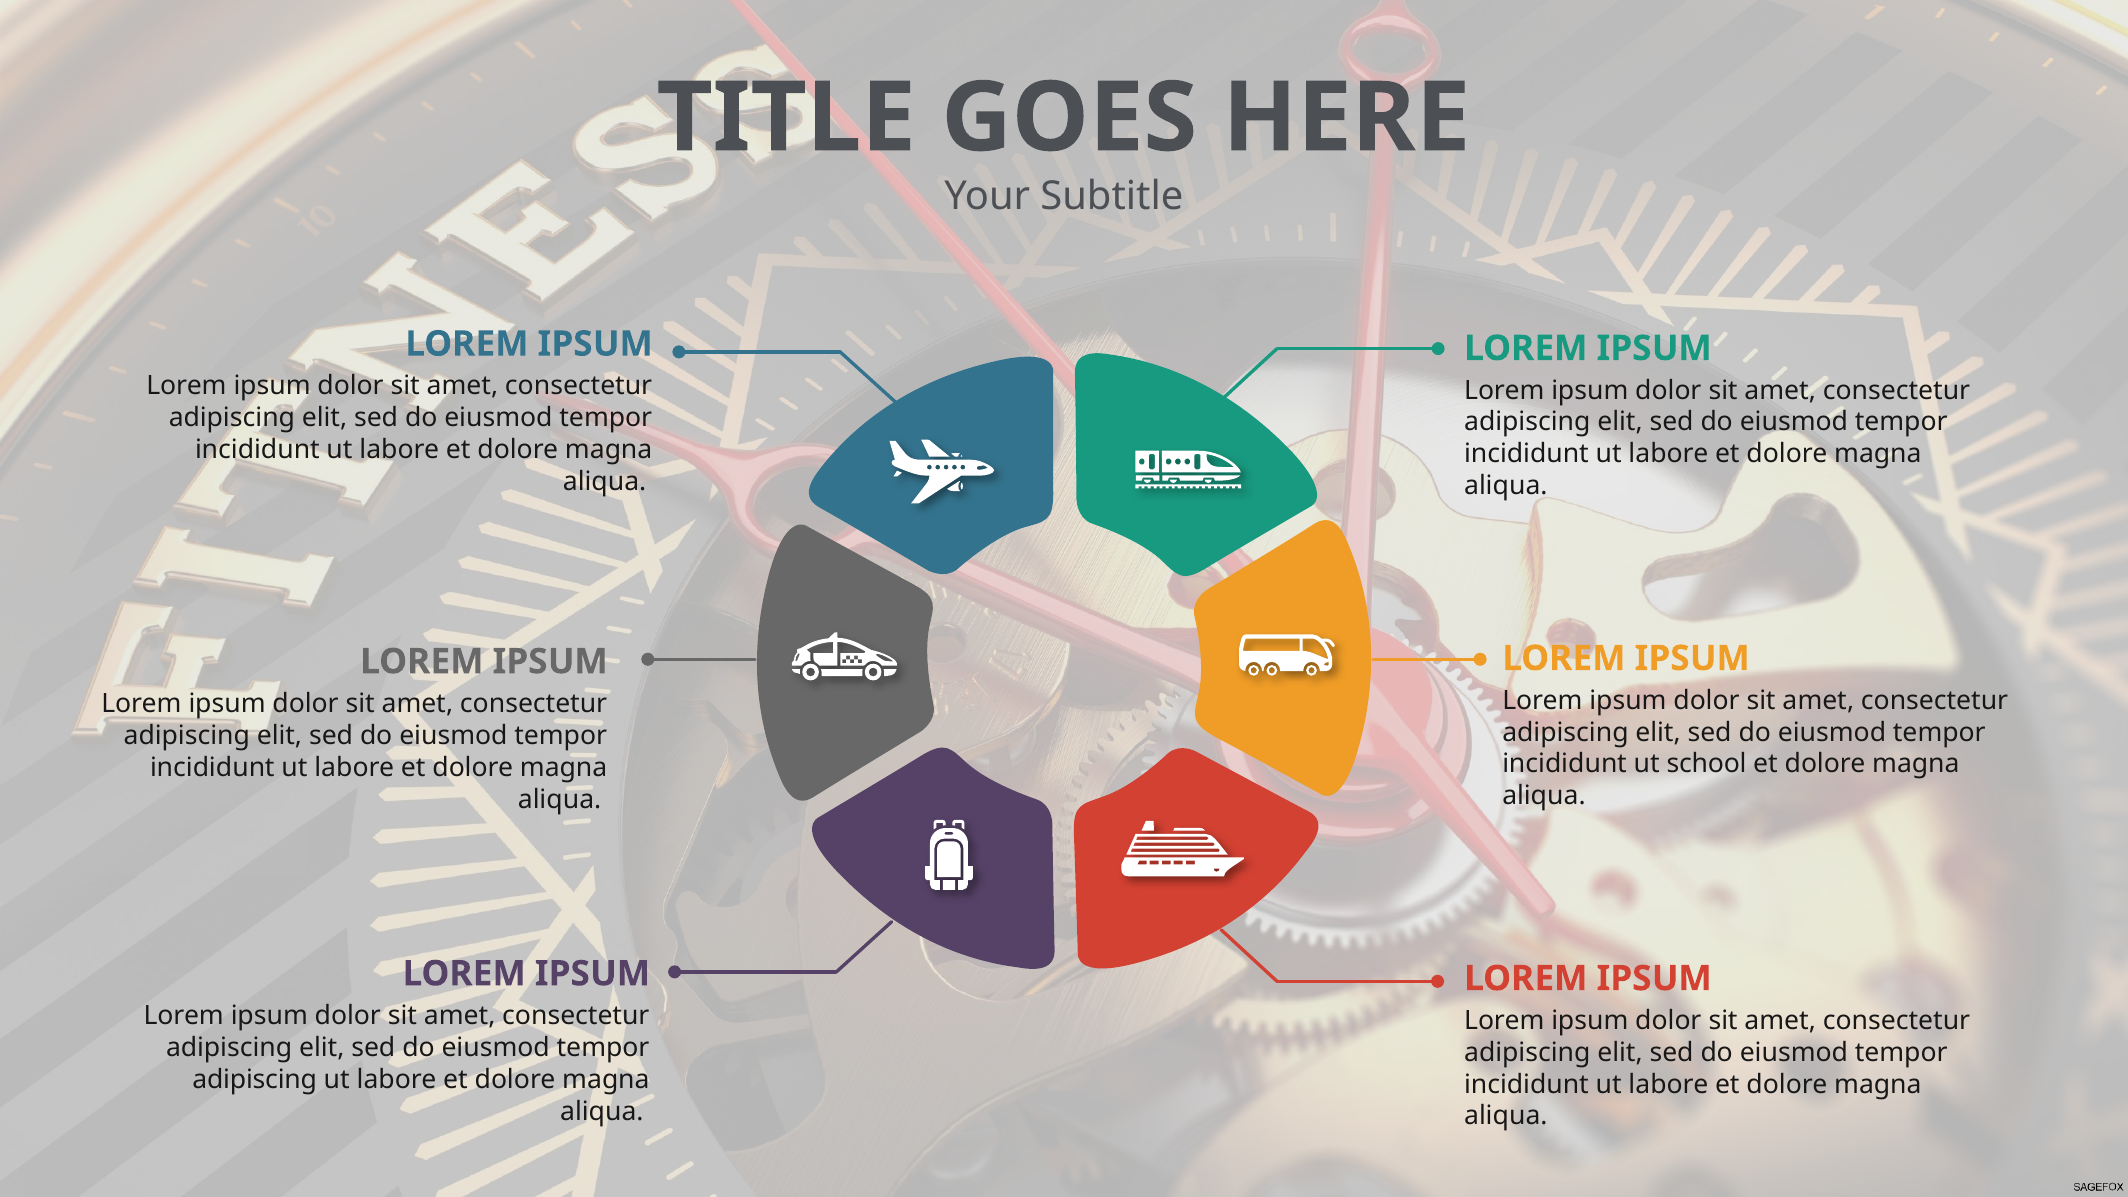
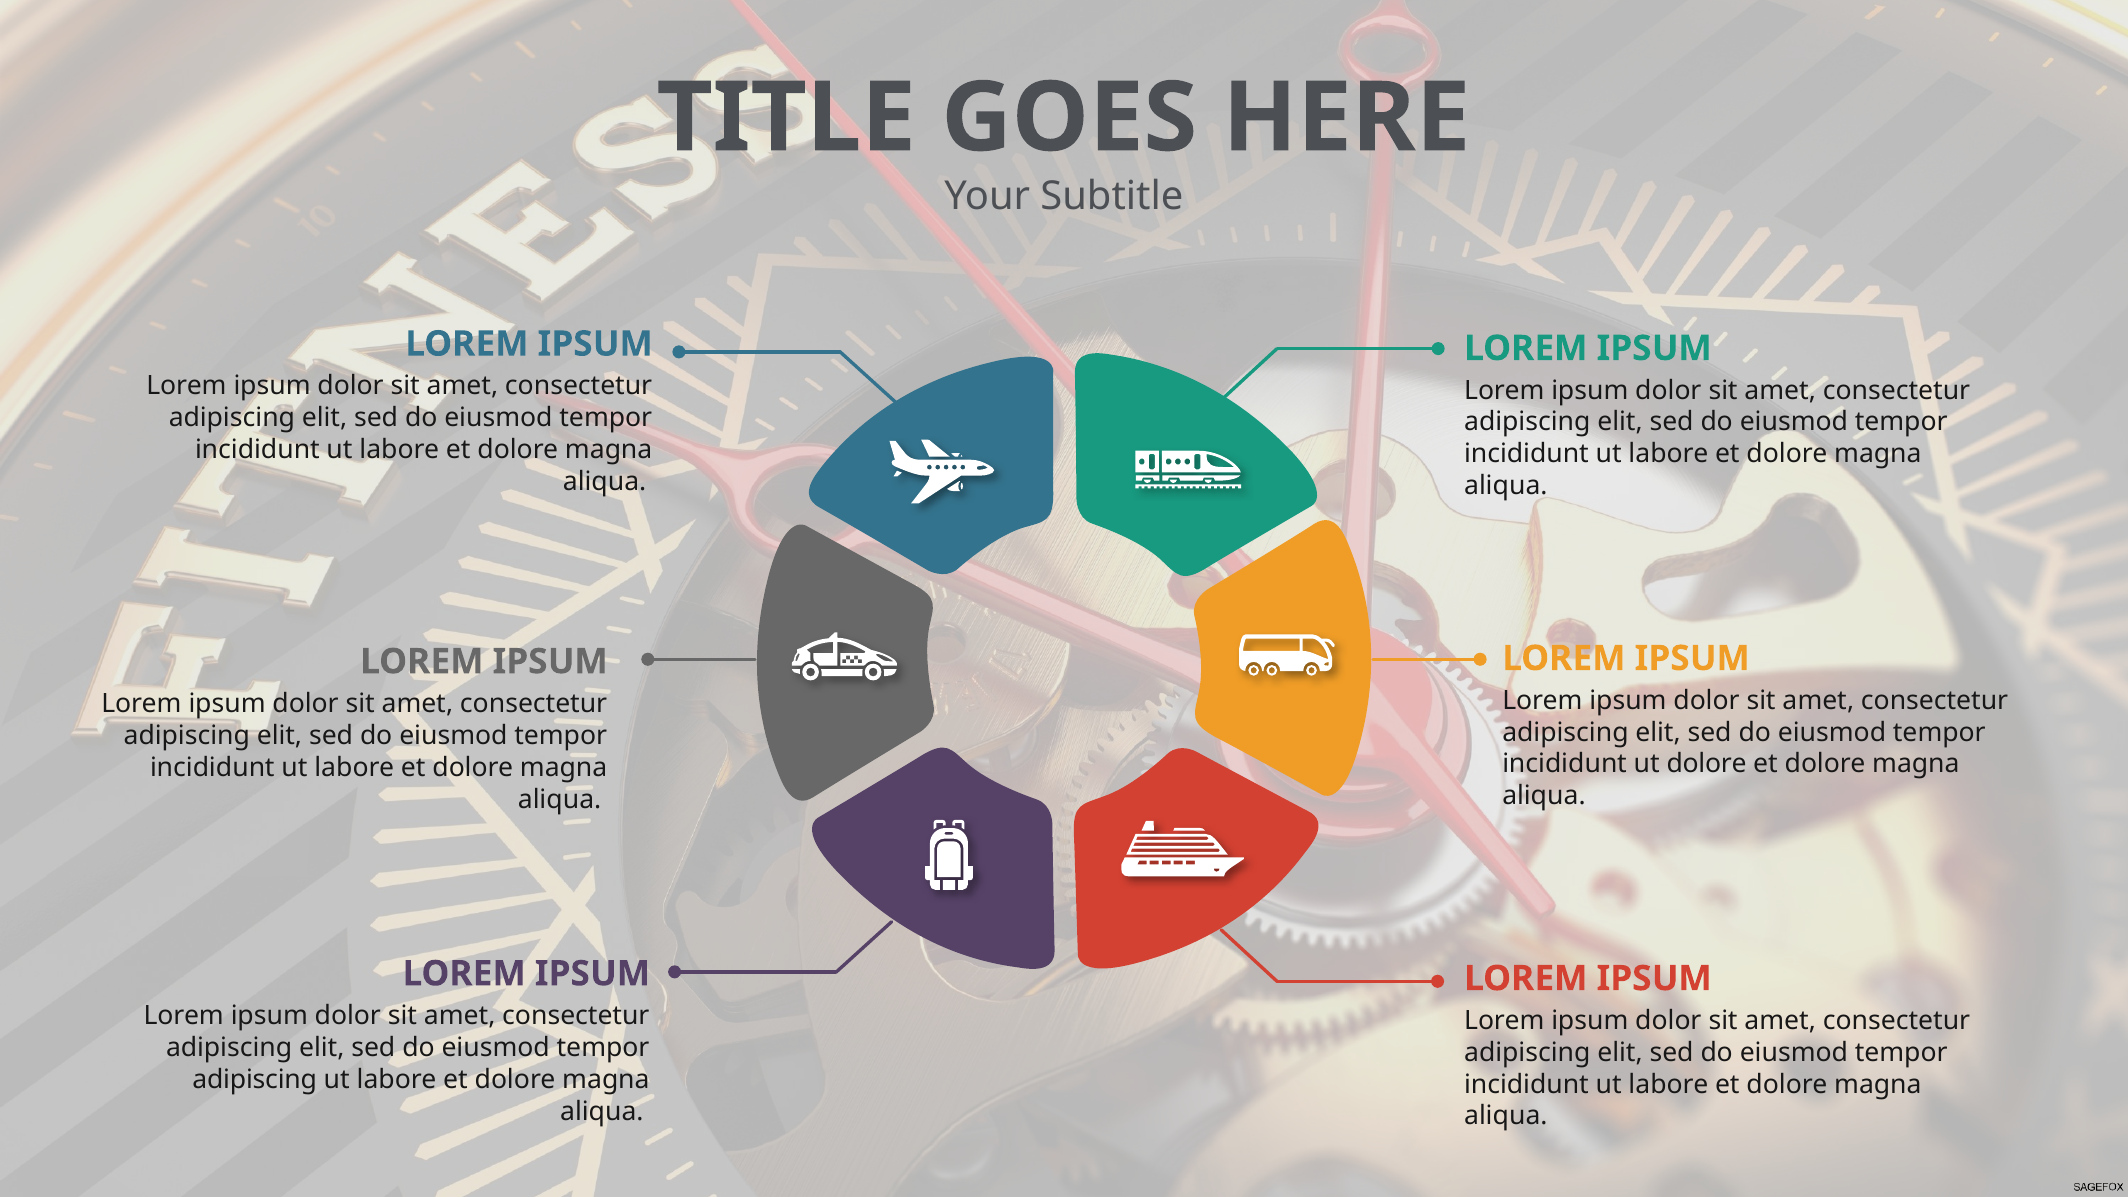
ut school: school -> dolore
